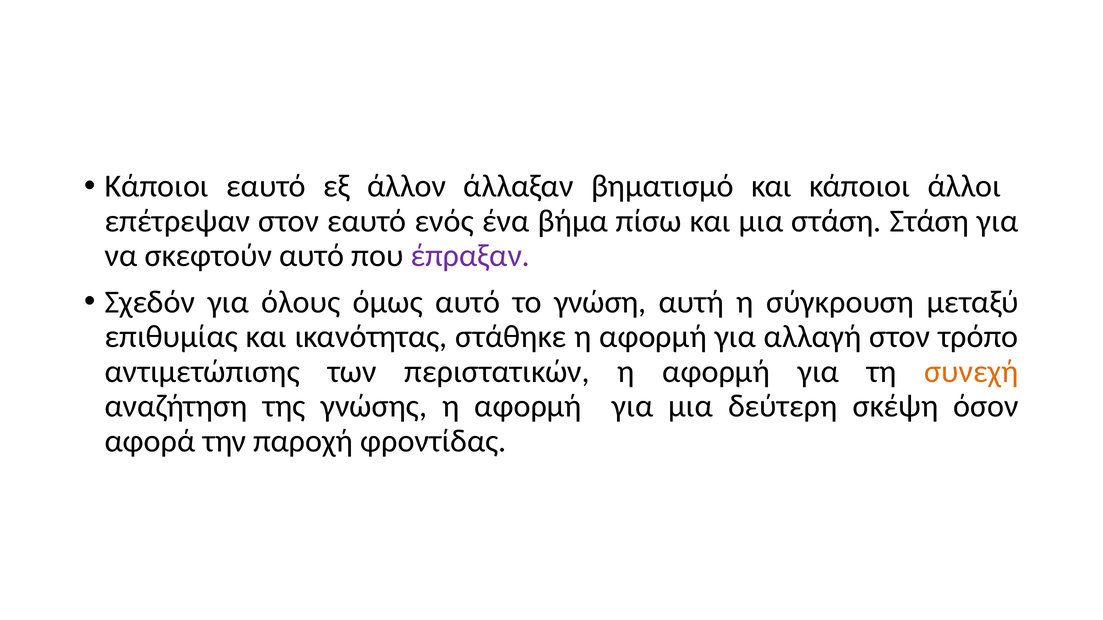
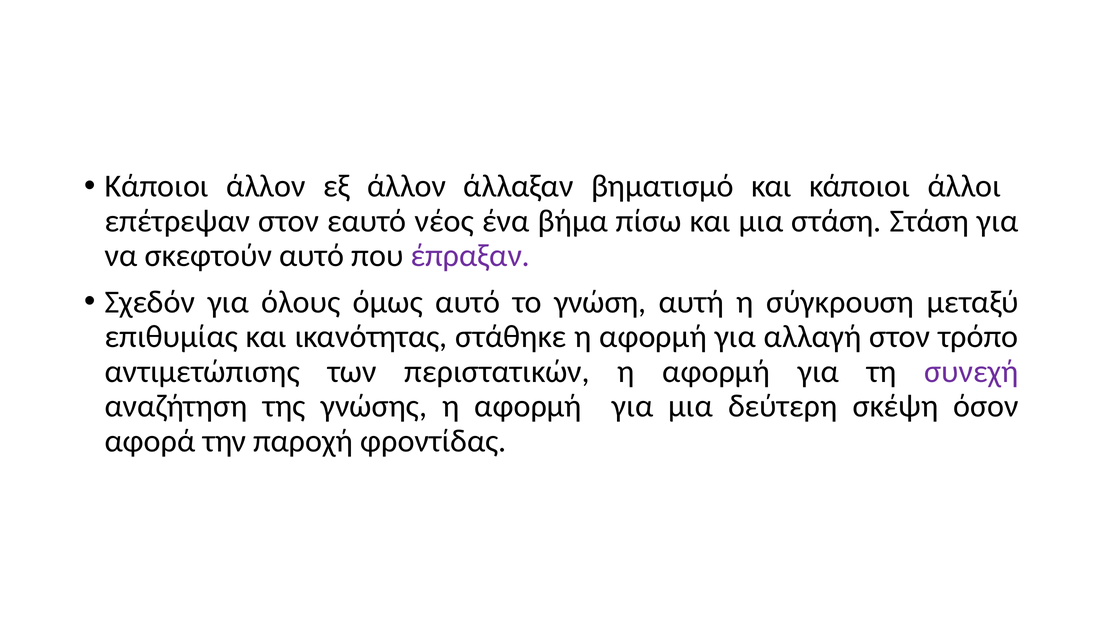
Κάποιοι εαυτό: εαυτό -> άλλον
ενός: ενός -> νέος
συνεχή colour: orange -> purple
